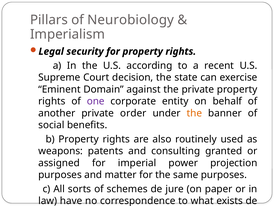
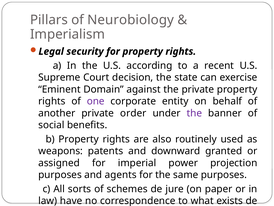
the at (194, 113) colour: orange -> purple
consulting: consulting -> downward
matter: matter -> agents
